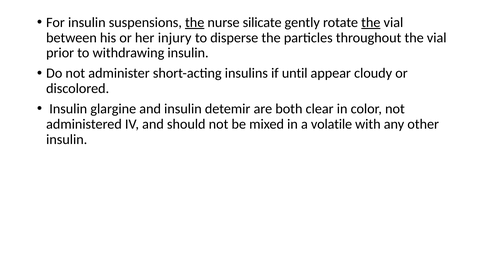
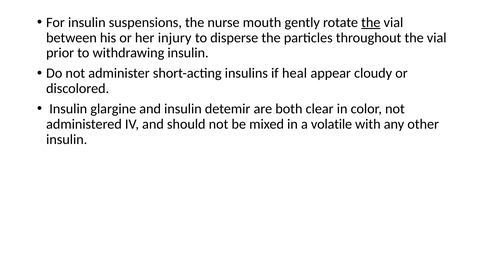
the at (195, 22) underline: present -> none
silicate: silicate -> mouth
until: until -> heal
